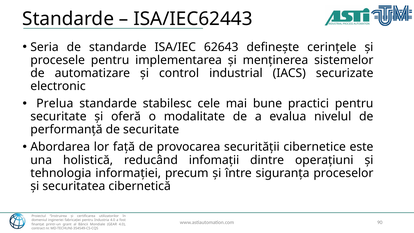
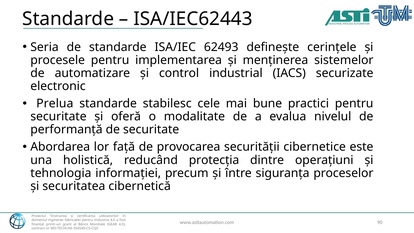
62643: 62643 -> 62493
infomații: infomații -> protecția
